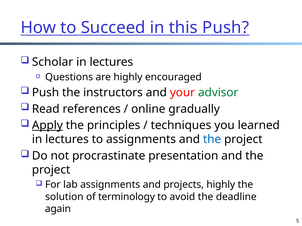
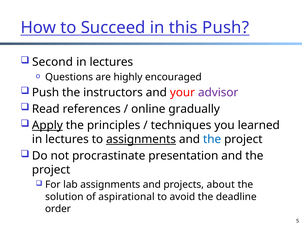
Scholar: Scholar -> Second
advisor colour: green -> purple
assignments at (141, 140) underline: none -> present
projects highly: highly -> about
terminology: terminology -> aspirational
again: again -> order
